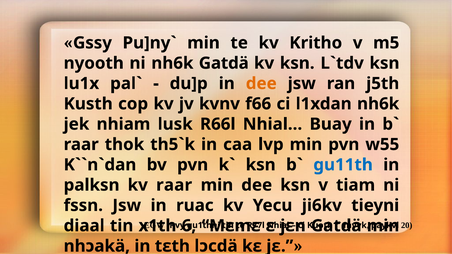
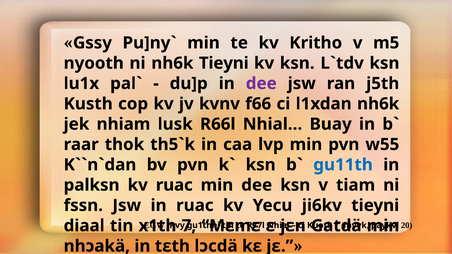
nh6k Gatdä: Gatdä -> Tieyni
dee at (261, 84) colour: orange -> purple
kv raar: raar -> ruac
6: 6 -> 7
